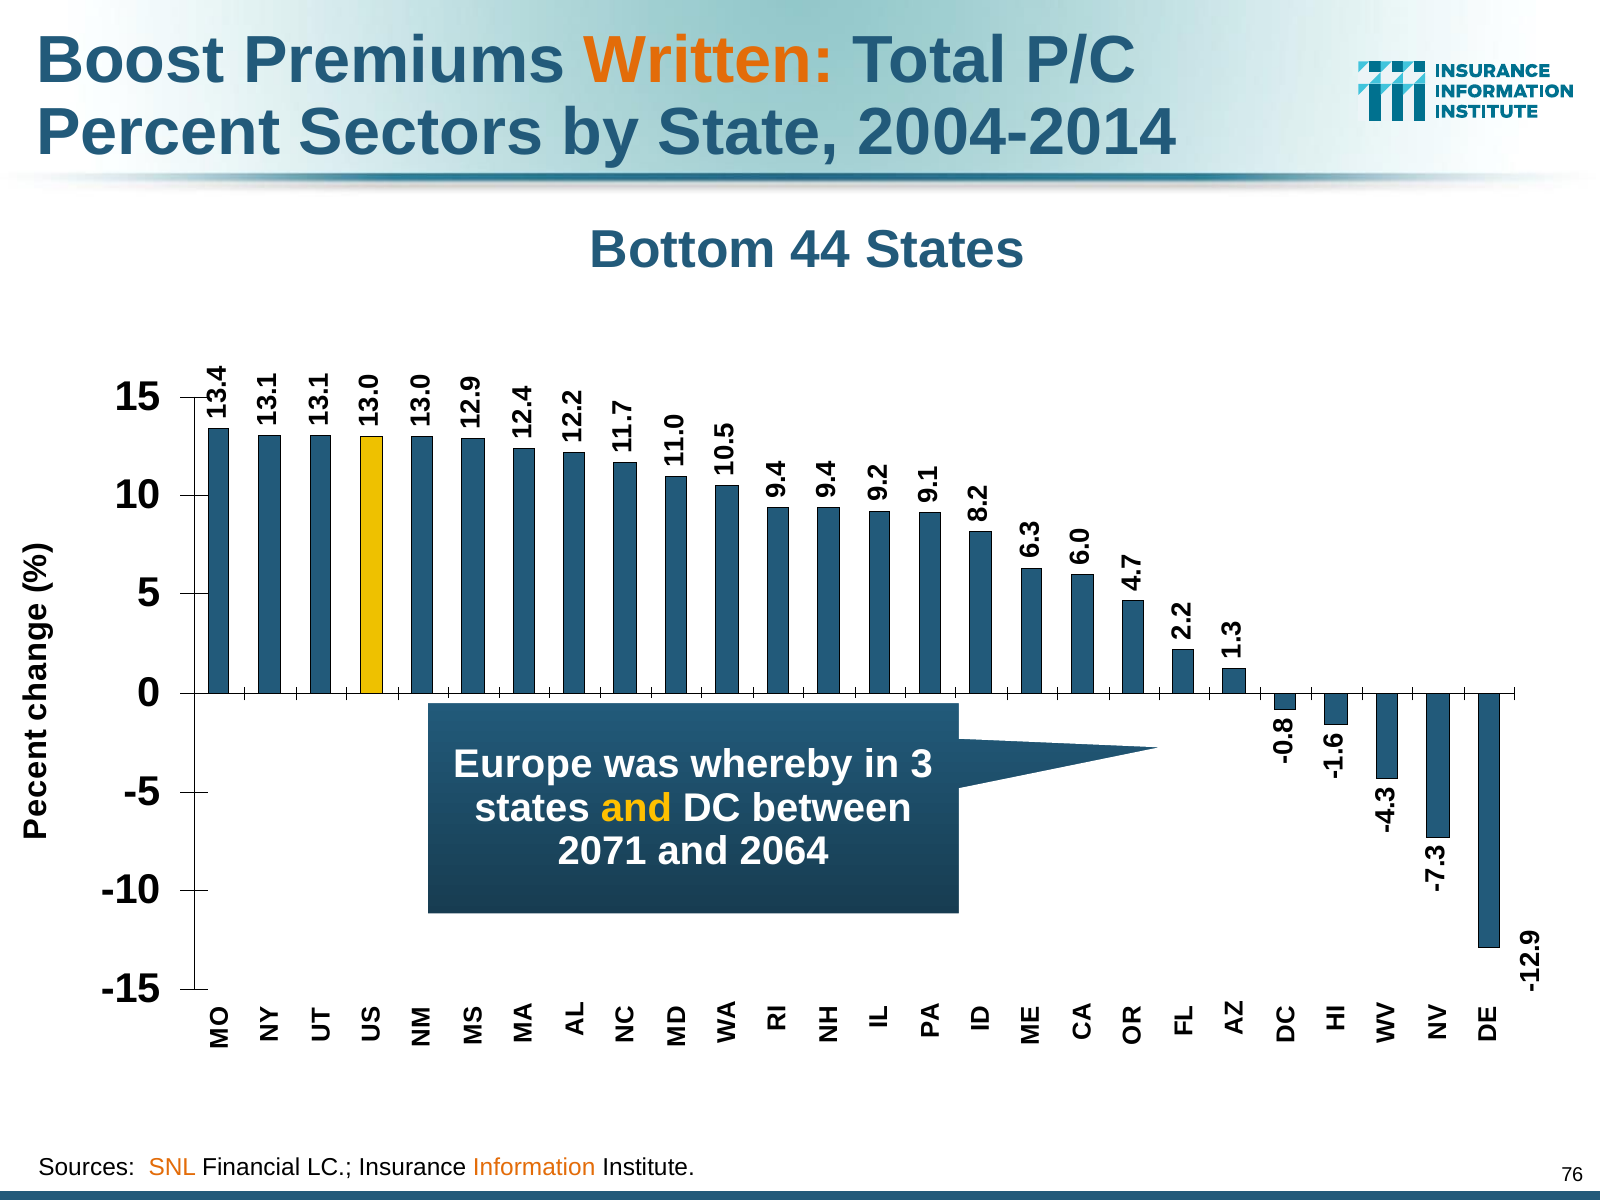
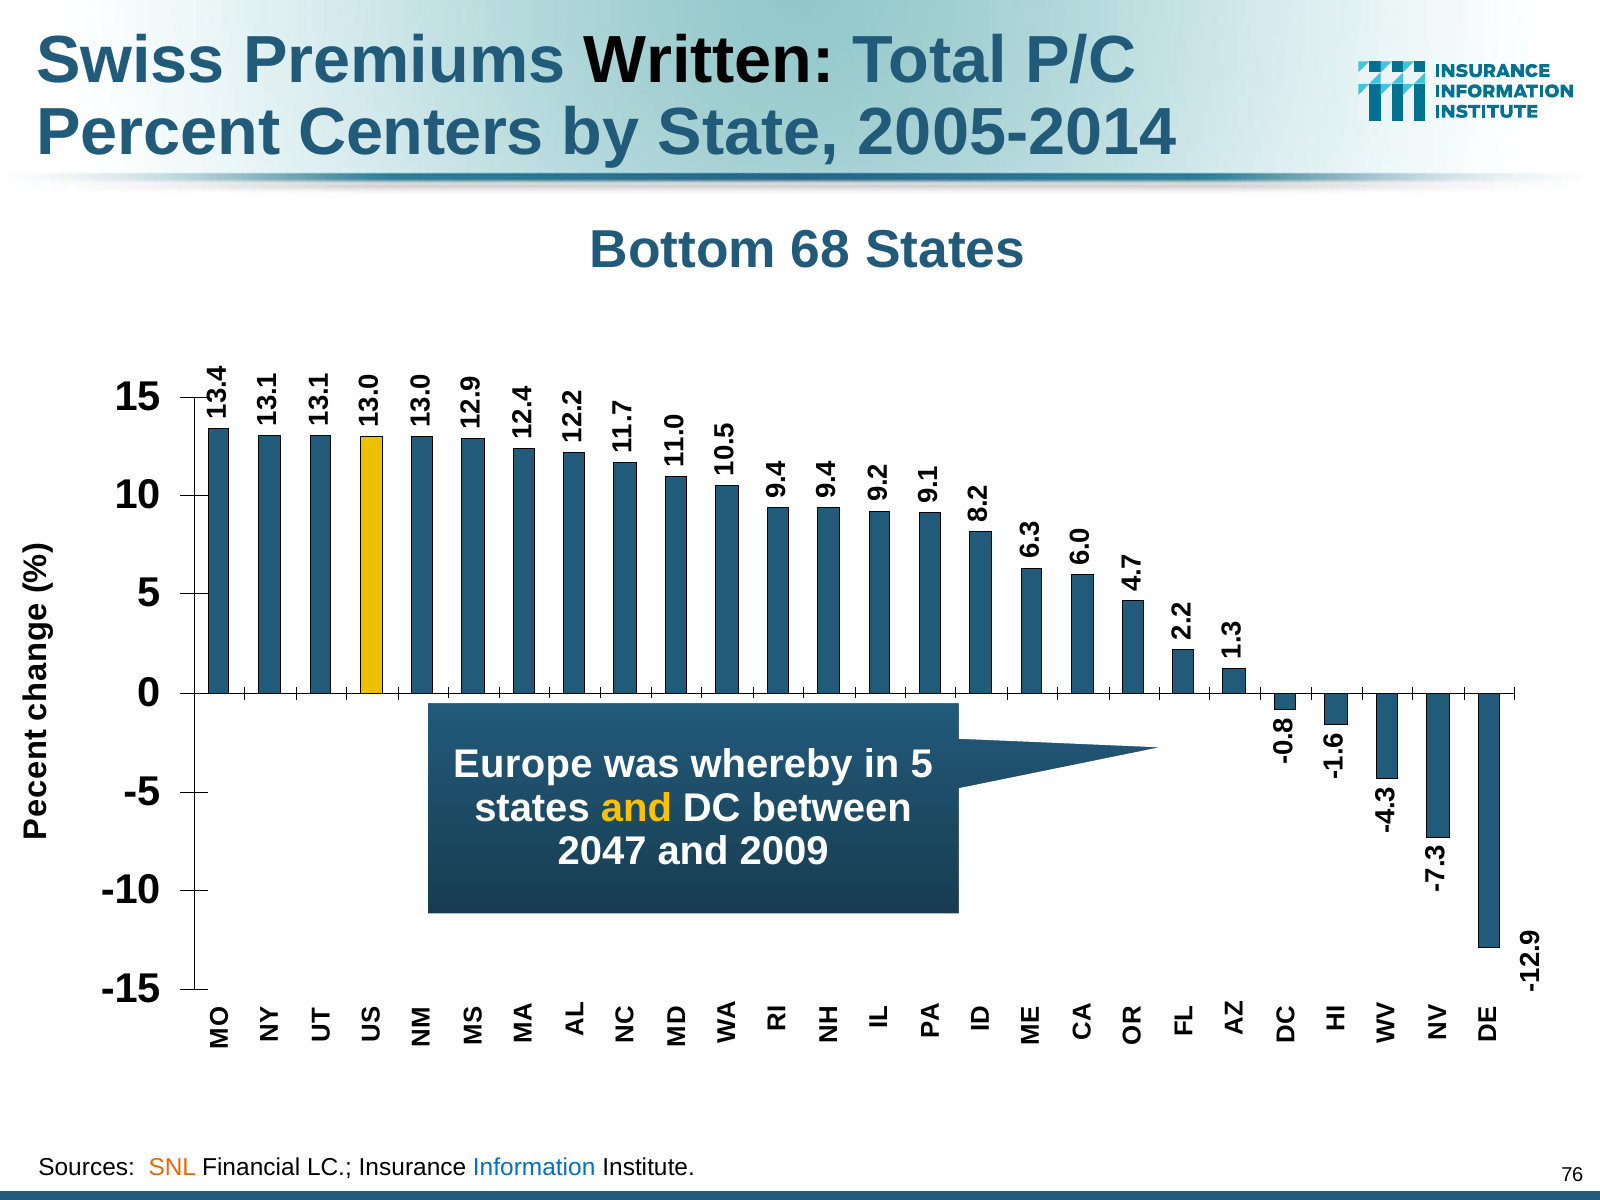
Boost: Boost -> Swiss
Written colour: orange -> black
Sectors: Sectors -> Centers
2004-2014: 2004-2014 -> 2005-2014
44: 44 -> 68
in 3: 3 -> 5
2071: 2071 -> 2047
2064: 2064 -> 2009
Information colour: orange -> blue
